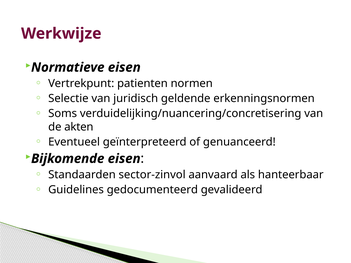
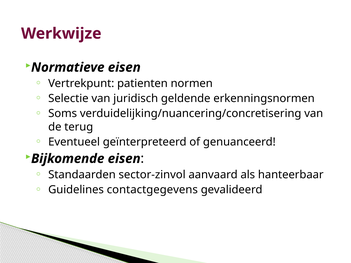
akten: akten -> terug
gedocumenteerd: gedocumenteerd -> contactgegevens
